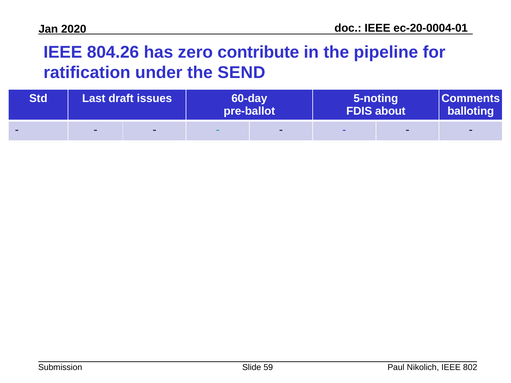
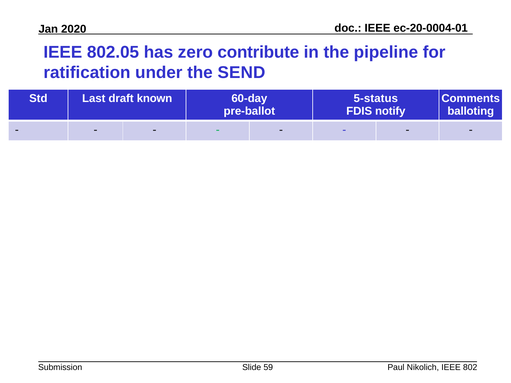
804.26: 804.26 -> 802.05
issues: issues -> known
5-noting: 5-noting -> 5-status
about: about -> notify
